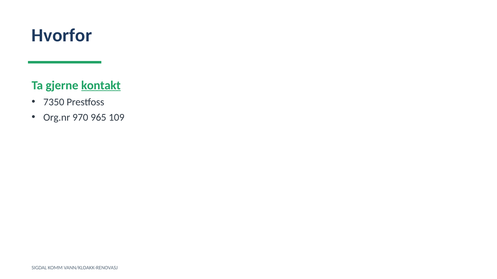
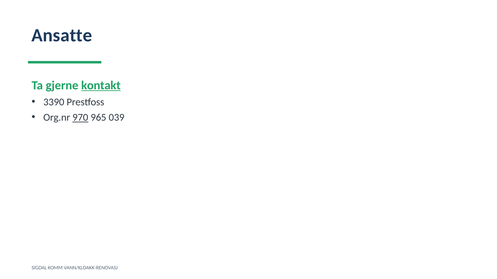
Hvorfor: Hvorfor -> Ansatte
7350: 7350 -> 3390
970 underline: none -> present
109: 109 -> 039
